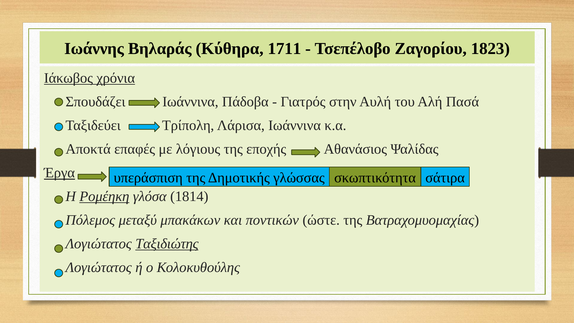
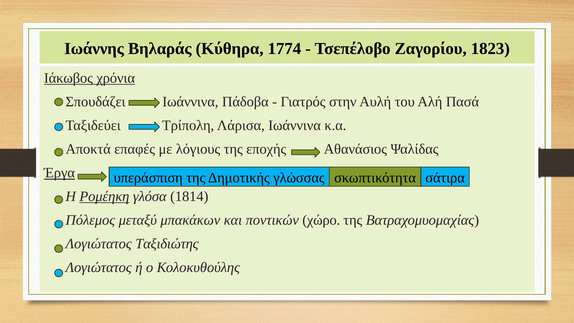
1711: 1711 -> 1774
ώστε: ώστε -> χώρο
Ταξιδιώτης underline: present -> none
